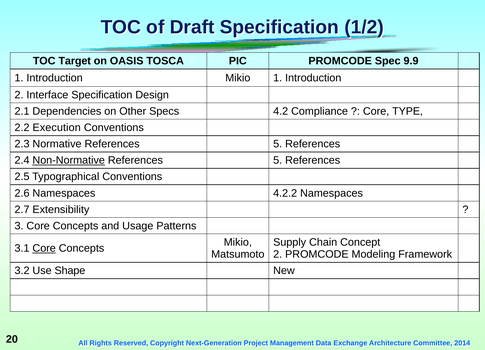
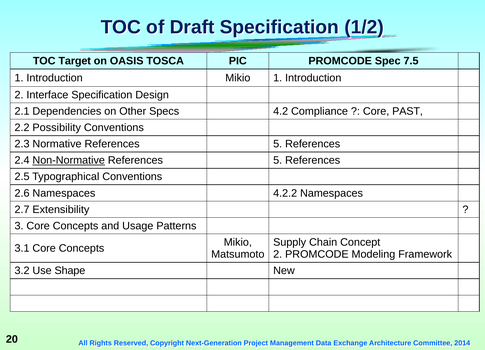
9.9: 9.9 -> 7.5
TYPE: TYPE -> PAST
Execution: Execution -> Possibility
Core at (44, 249) underline: present -> none
